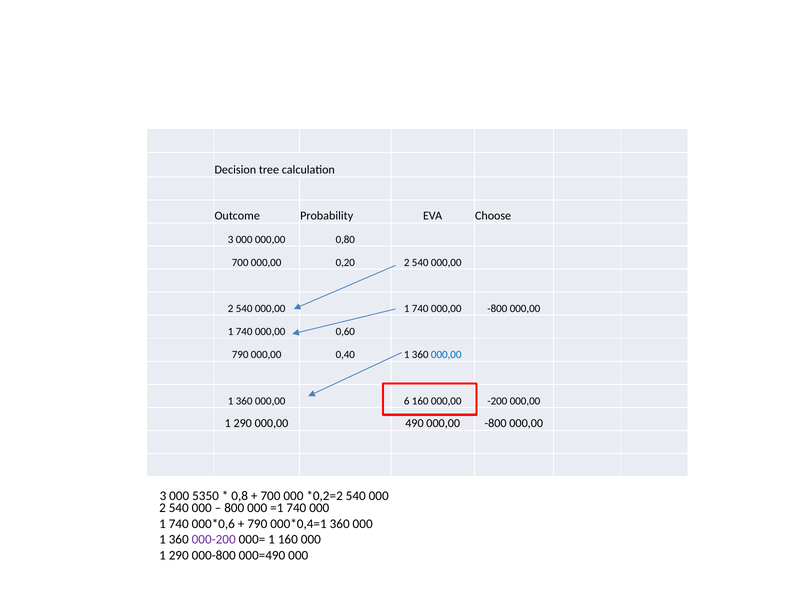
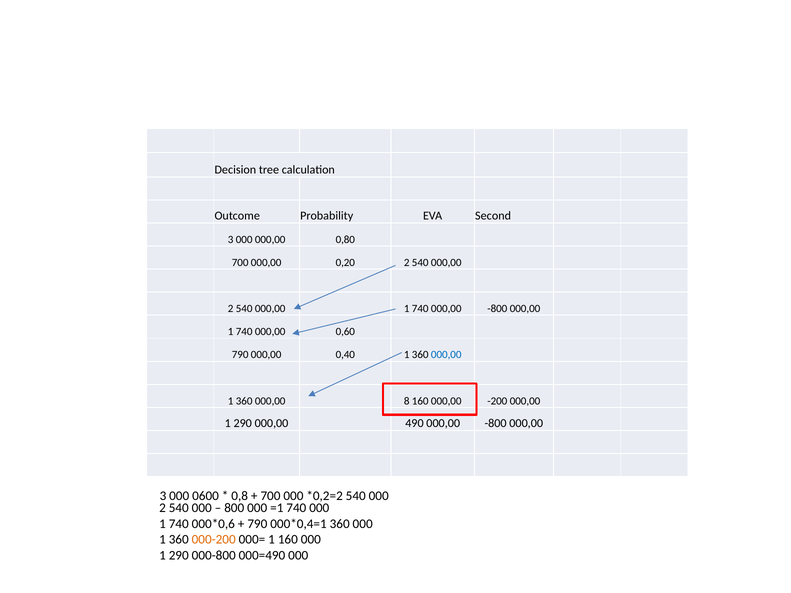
Choose: Choose -> Second
6: 6 -> 8
5350: 5350 -> 0600
000-200 colour: purple -> orange
